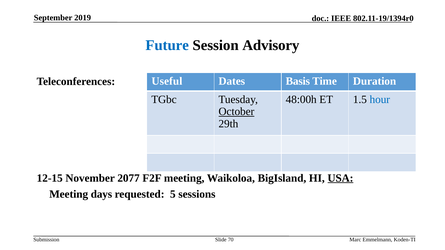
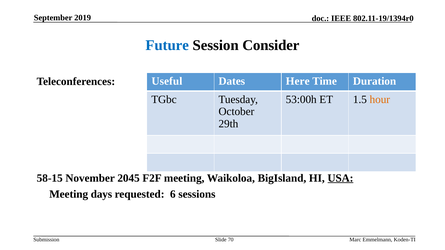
Advisory: Advisory -> Consider
Basis: Basis -> Here
48:00h: 48:00h -> 53:00h
hour colour: blue -> orange
October underline: present -> none
12-15: 12-15 -> 58-15
2077: 2077 -> 2045
5: 5 -> 6
